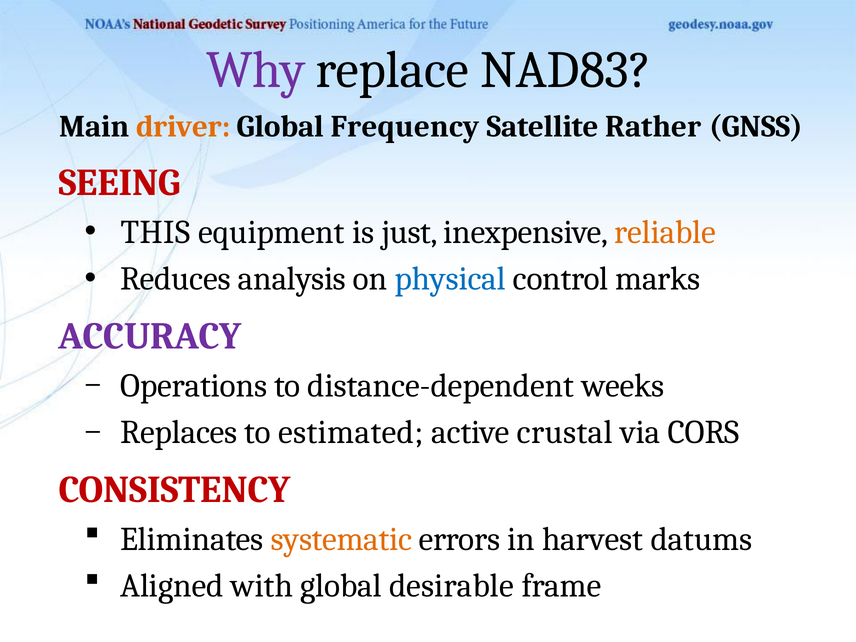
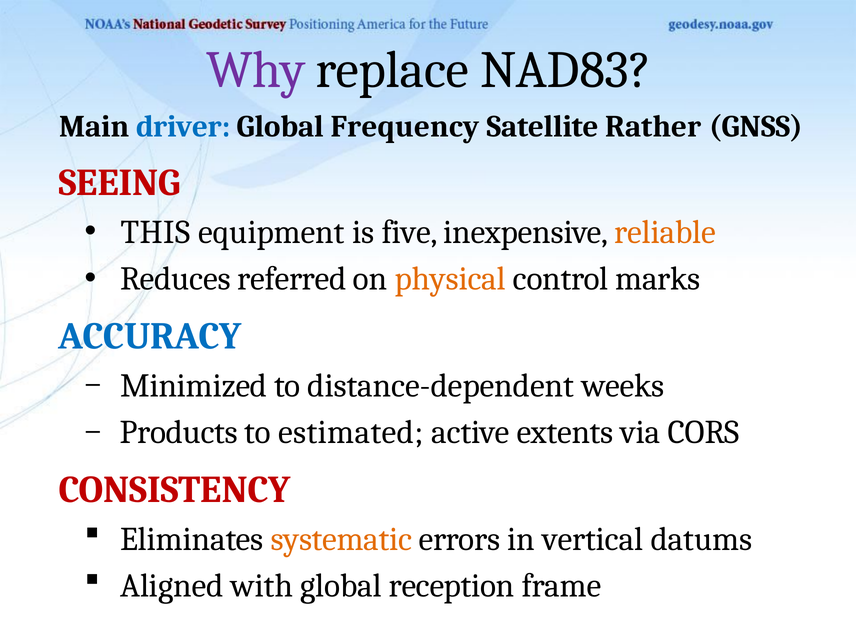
driver colour: orange -> blue
just: just -> five
analysis: analysis -> referred
physical colour: blue -> orange
ACCURACY colour: purple -> blue
Operations: Operations -> Minimized
Replaces: Replaces -> Products
crustal: crustal -> extents
harvest: harvest -> vertical
desirable: desirable -> reception
